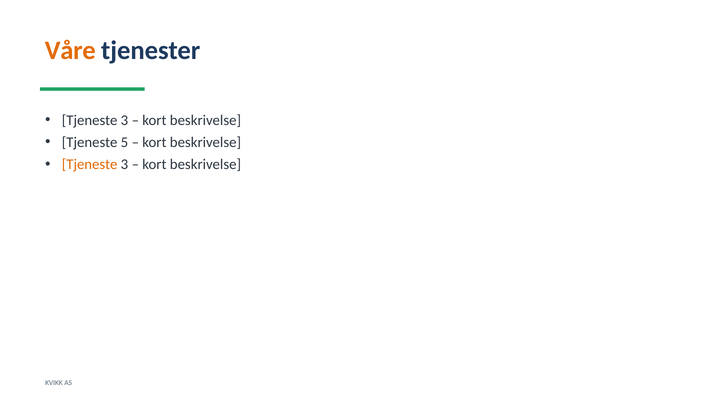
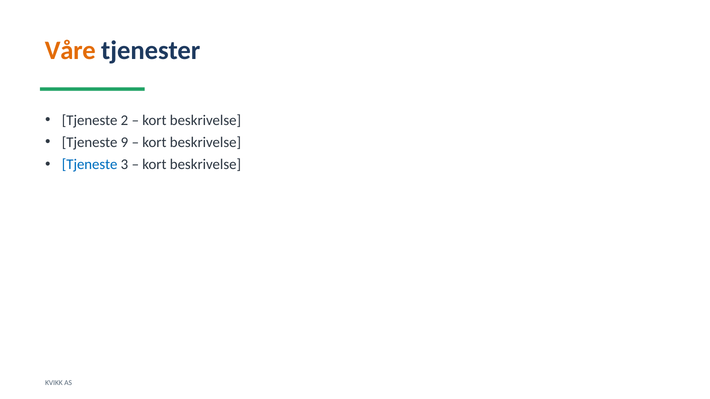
3 at (124, 120): 3 -> 2
5: 5 -> 9
Tjeneste at (90, 165) colour: orange -> blue
